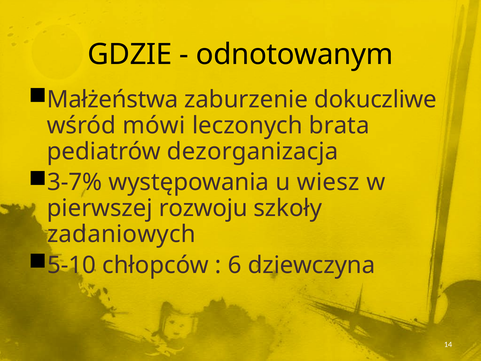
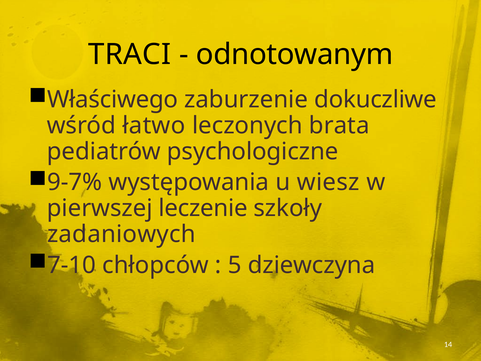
GDZIE: GDZIE -> TRACI
Małżeństwa: Małżeństwa -> Właściwego
mówi: mówi -> łatwo
dezorganizacja: dezorganizacja -> psychologiczne
3-7%: 3-7% -> 9-7%
rozwoju: rozwoju -> leczenie
5-10: 5-10 -> 7-10
6: 6 -> 5
